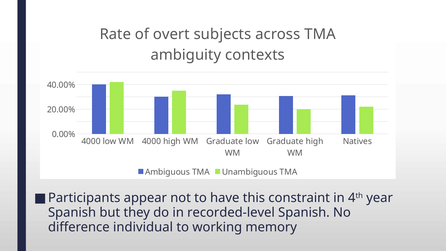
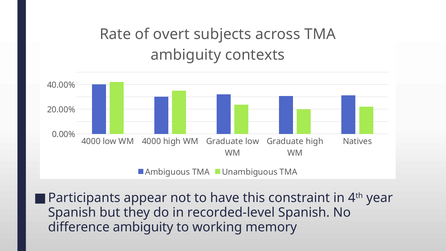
difference individual: individual -> ambiguity
